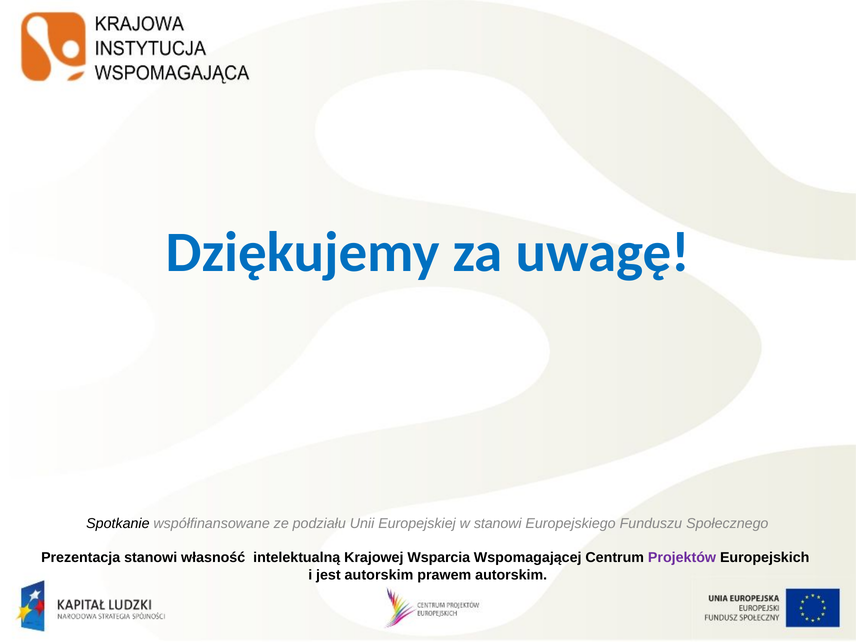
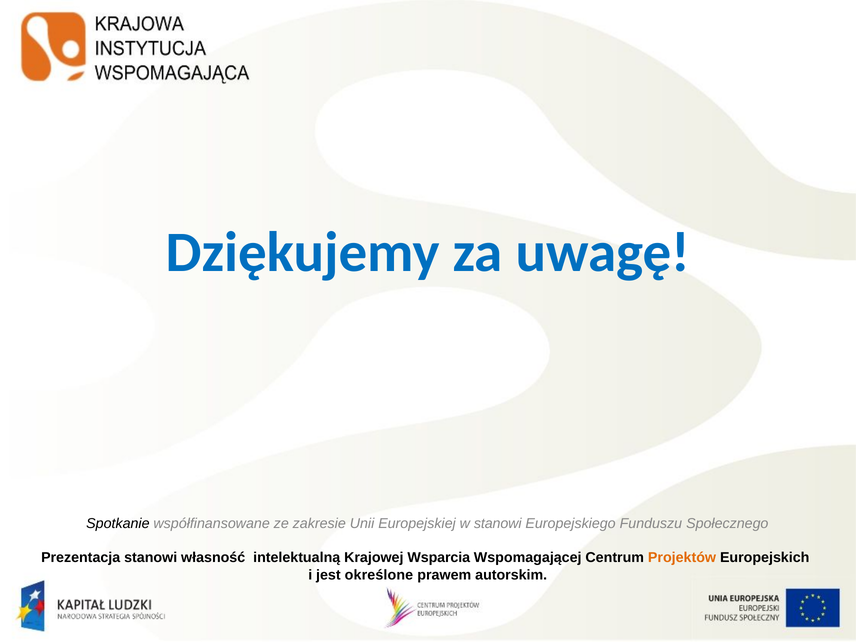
podziału: podziału -> zakresie
Projektów colour: purple -> orange
jest autorskim: autorskim -> określone
